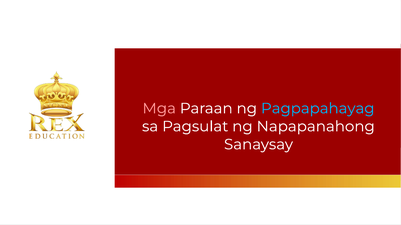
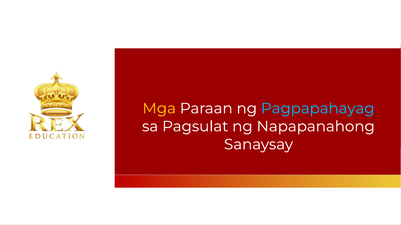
Mga colour: pink -> yellow
